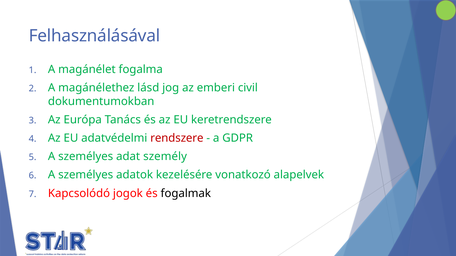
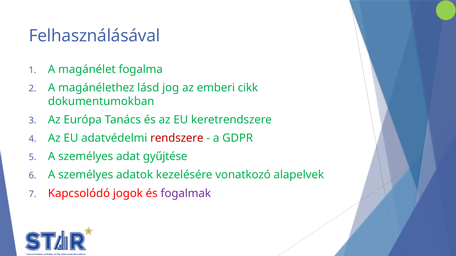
civil: civil -> cikk
személy: személy -> gyűjtése
fogalmak colour: black -> purple
